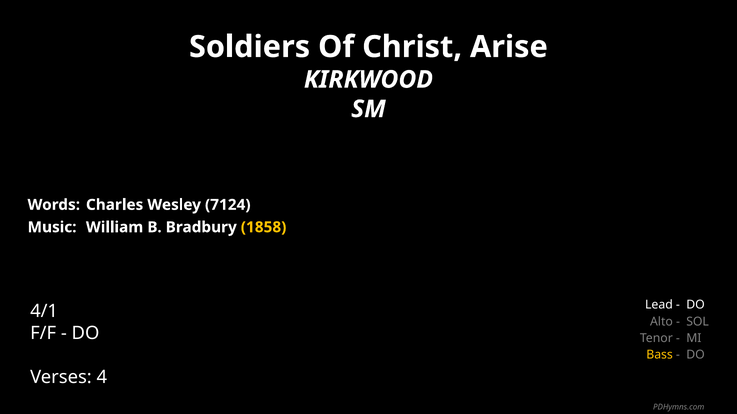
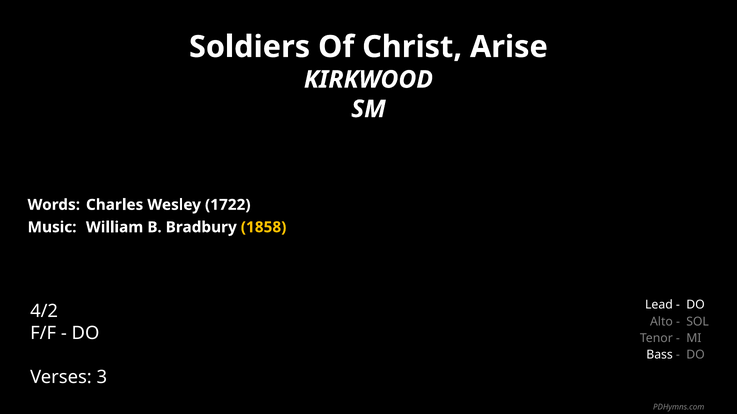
7124: 7124 -> 1722
4/1: 4/1 -> 4/2
Bass colour: yellow -> white
4: 4 -> 3
